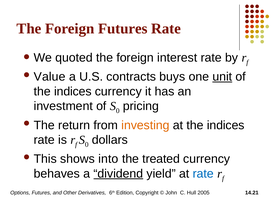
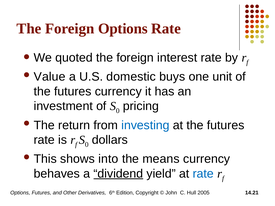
Foreign Futures: Futures -> Options
contracts: contracts -> domestic
unit underline: present -> none
indices at (73, 92): indices -> futures
investing colour: orange -> blue
at the indices: indices -> futures
treated: treated -> means
